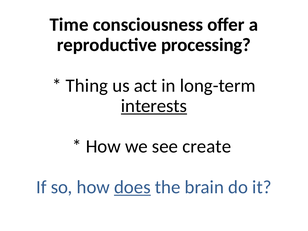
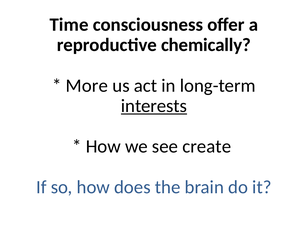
processing: processing -> chemically
Thing: Thing -> More
does underline: present -> none
